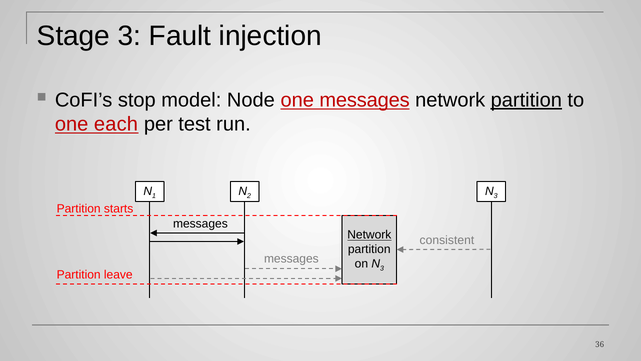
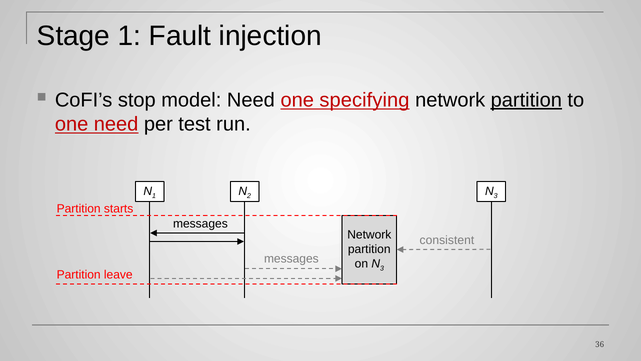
Stage 3: 3 -> 1
model Node: Node -> Need
one messages: messages -> specifying
one each: each -> need
Network at (369, 235) underline: present -> none
